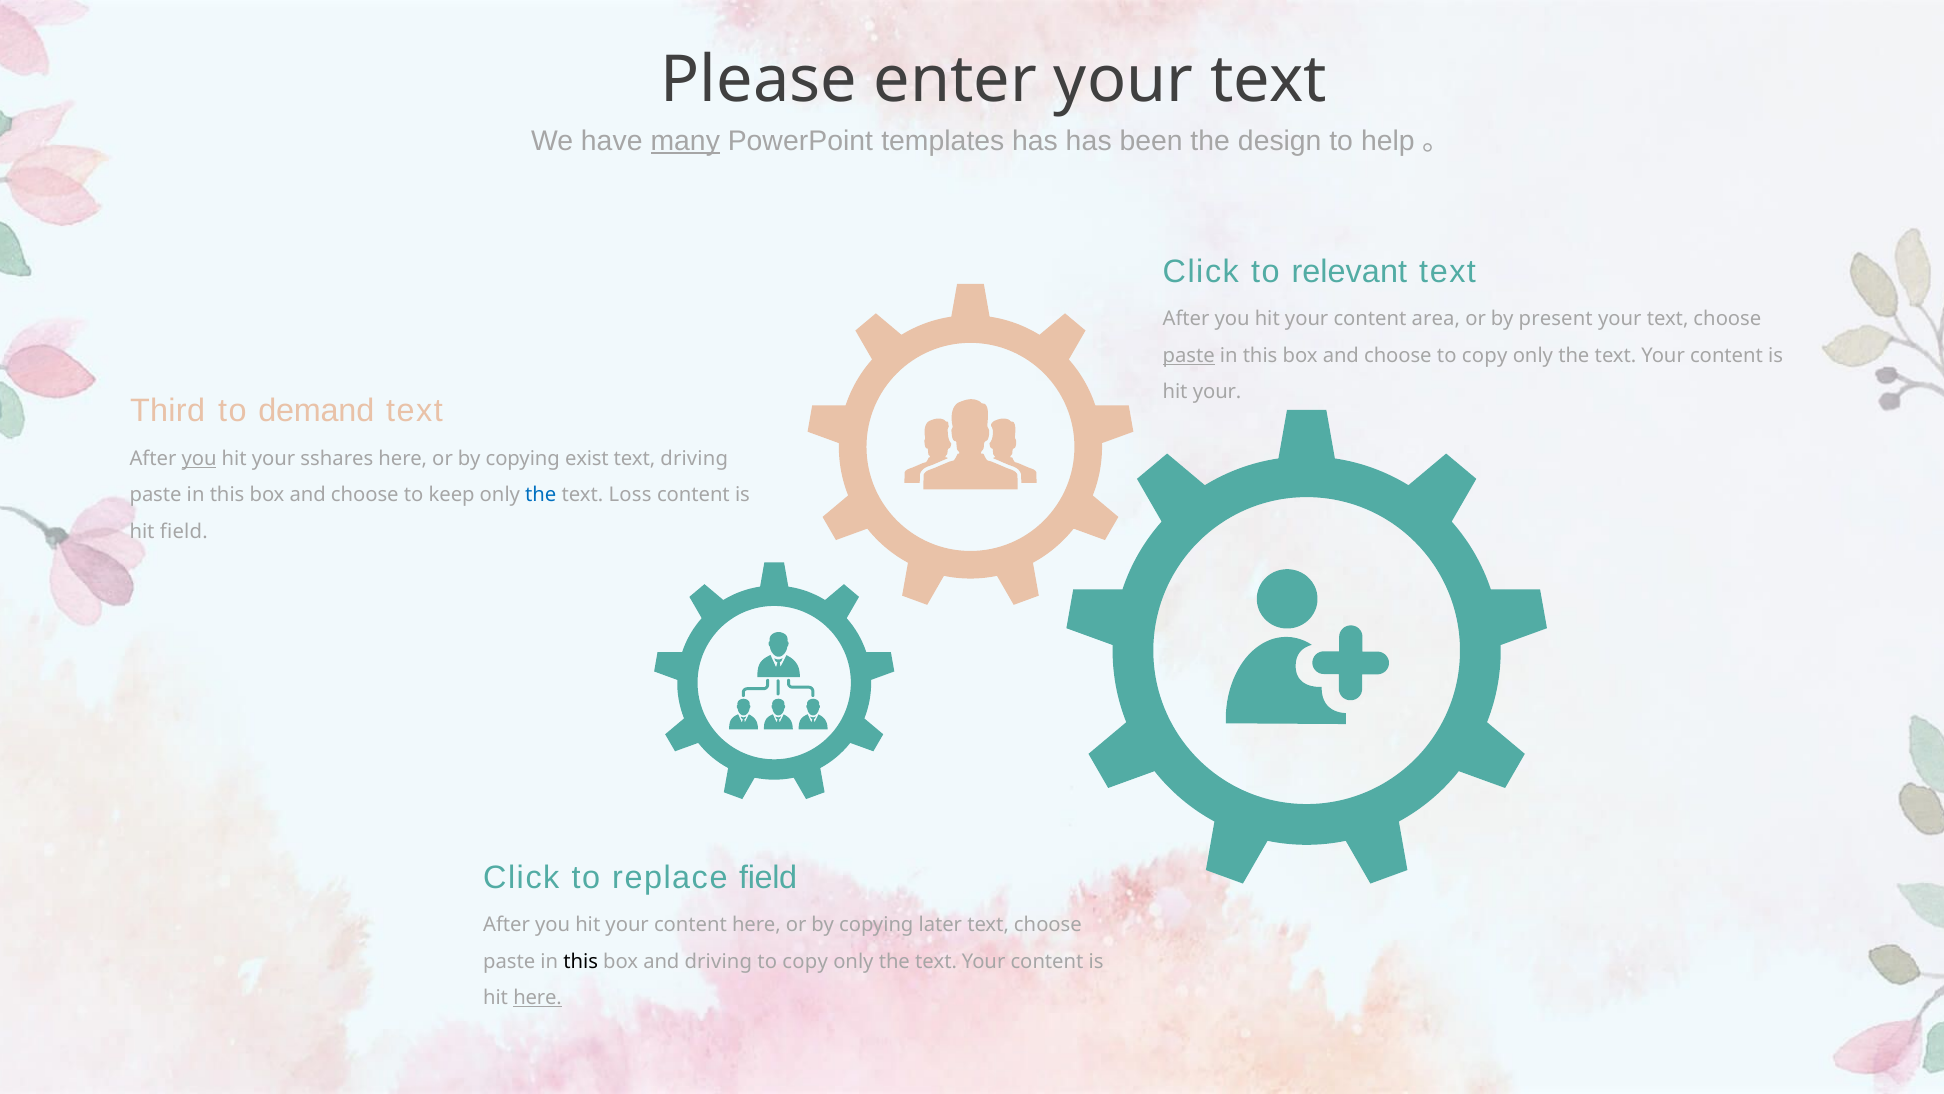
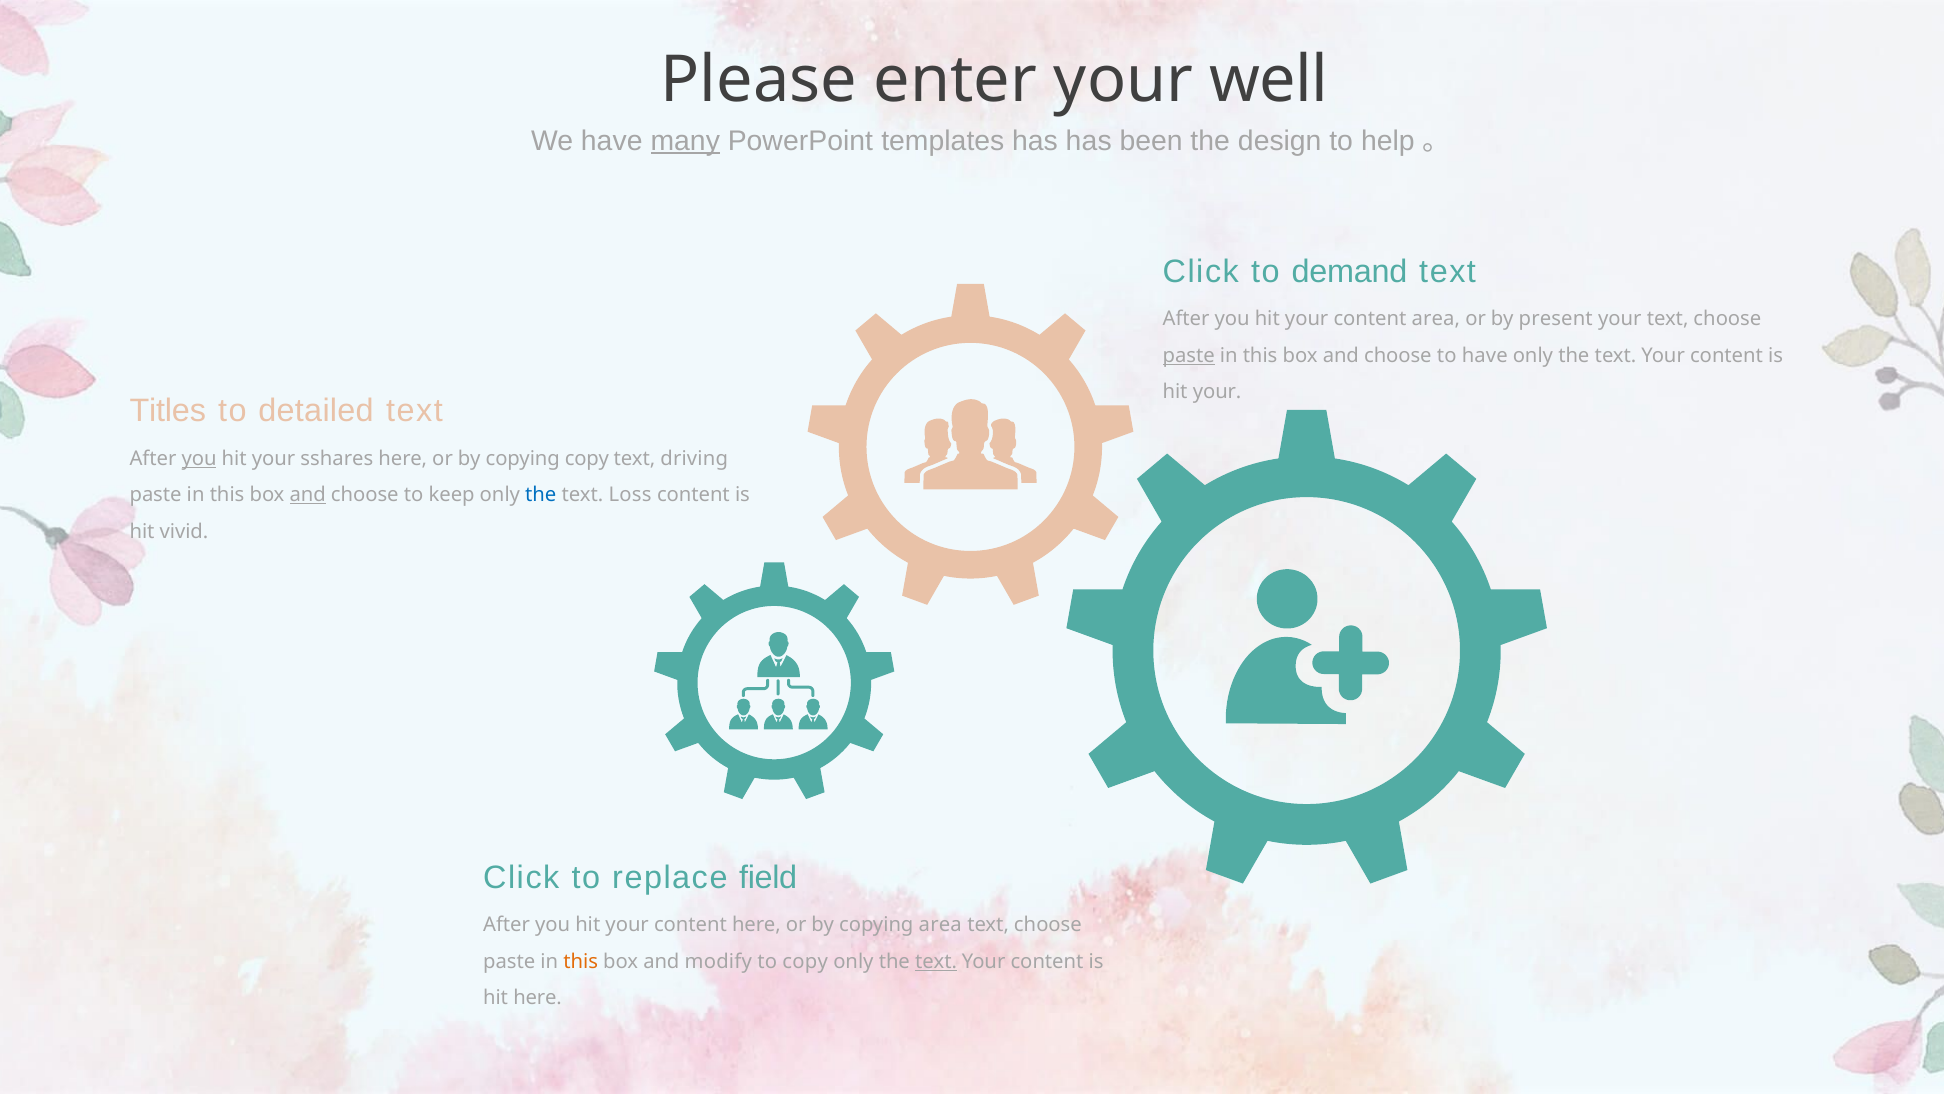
enter your text: text -> well
relevant: relevant -> demand
choose to copy: copy -> have
Third: Third -> Titles
demand: demand -> detailed
copying exist: exist -> copy
and at (308, 495) underline: none -> present
hit field: field -> vivid
copying later: later -> area
this at (581, 961) colour: black -> orange
and driving: driving -> modify
text at (936, 961) underline: none -> present
here at (538, 998) underline: present -> none
